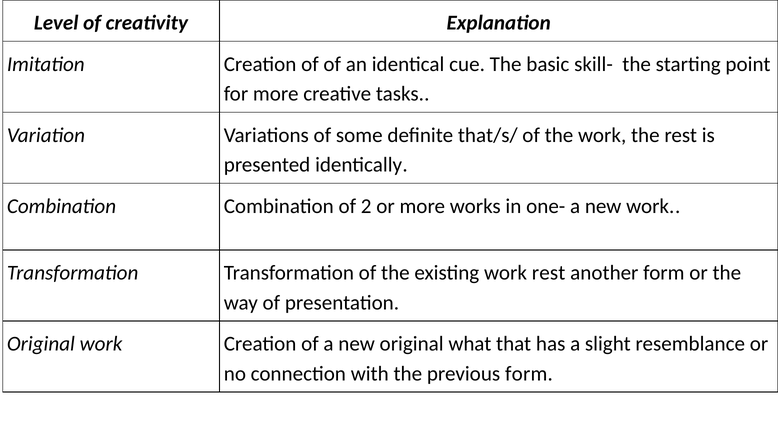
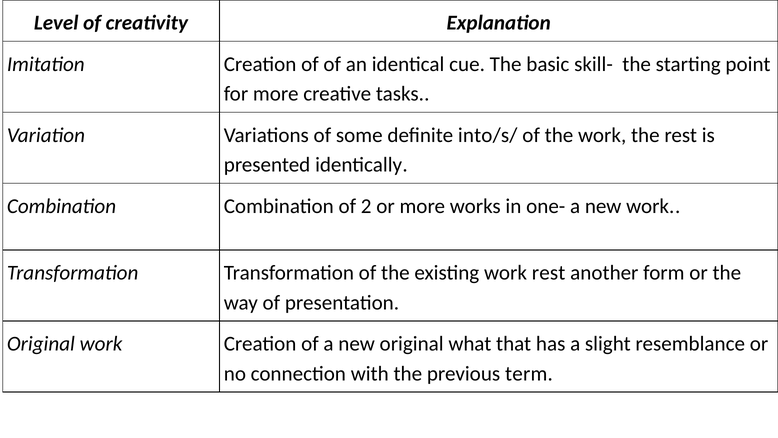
that/s/: that/s/ -> into/s/
previous form: form -> term
